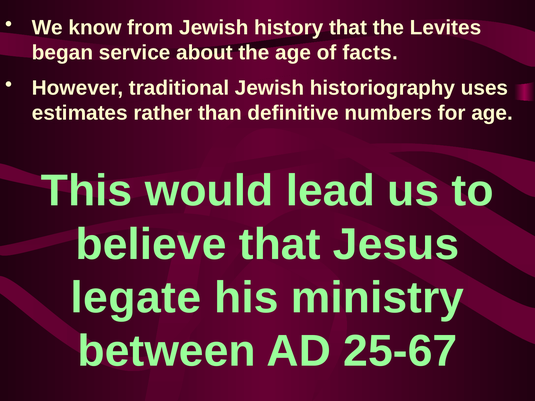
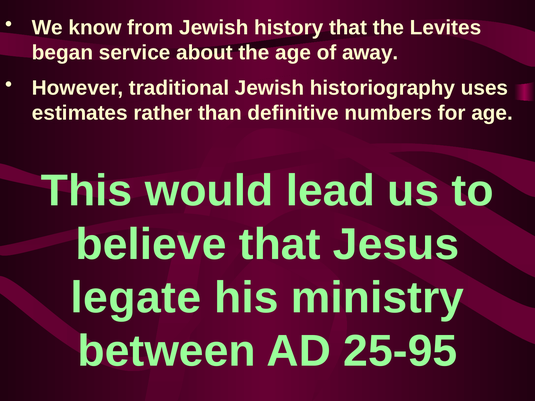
facts: facts -> away
25-67: 25-67 -> 25-95
